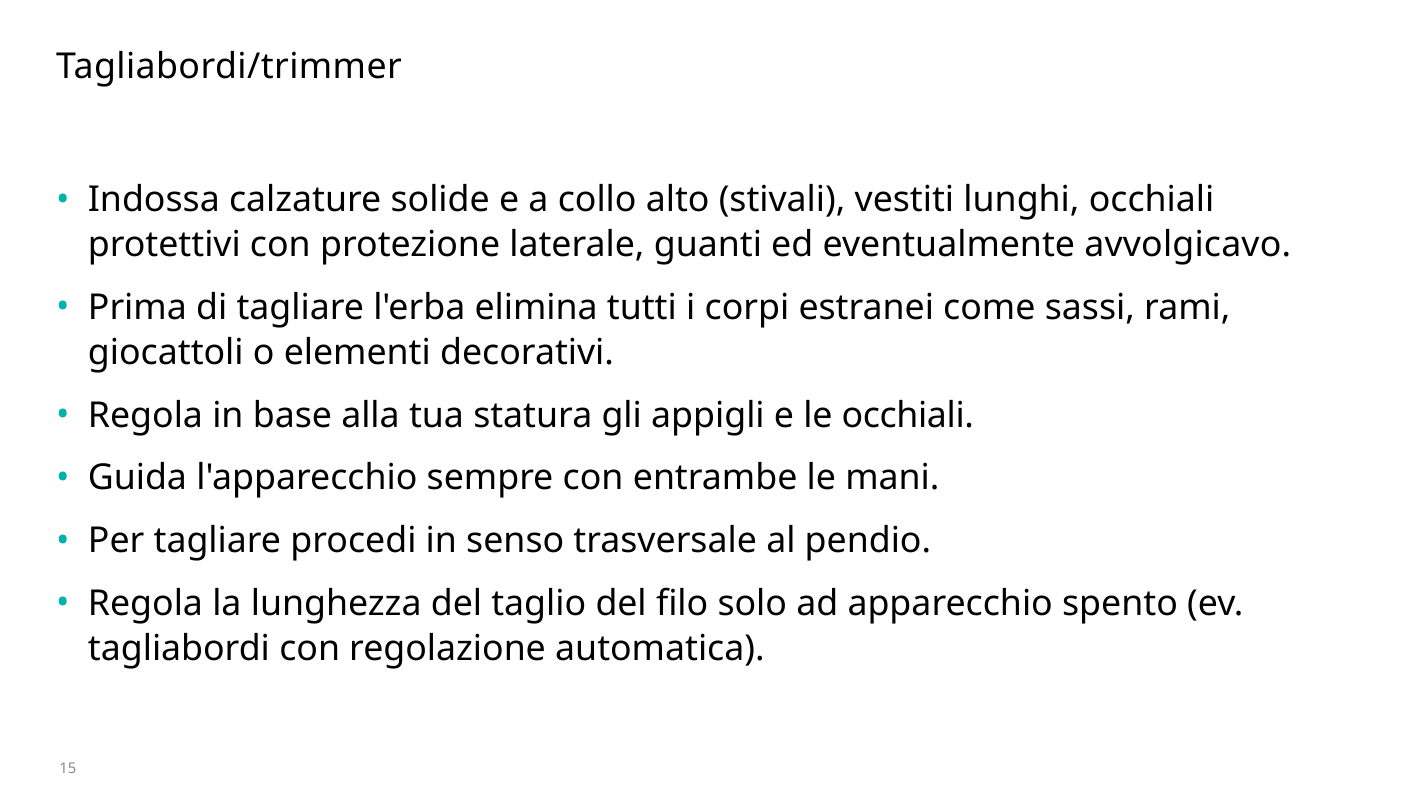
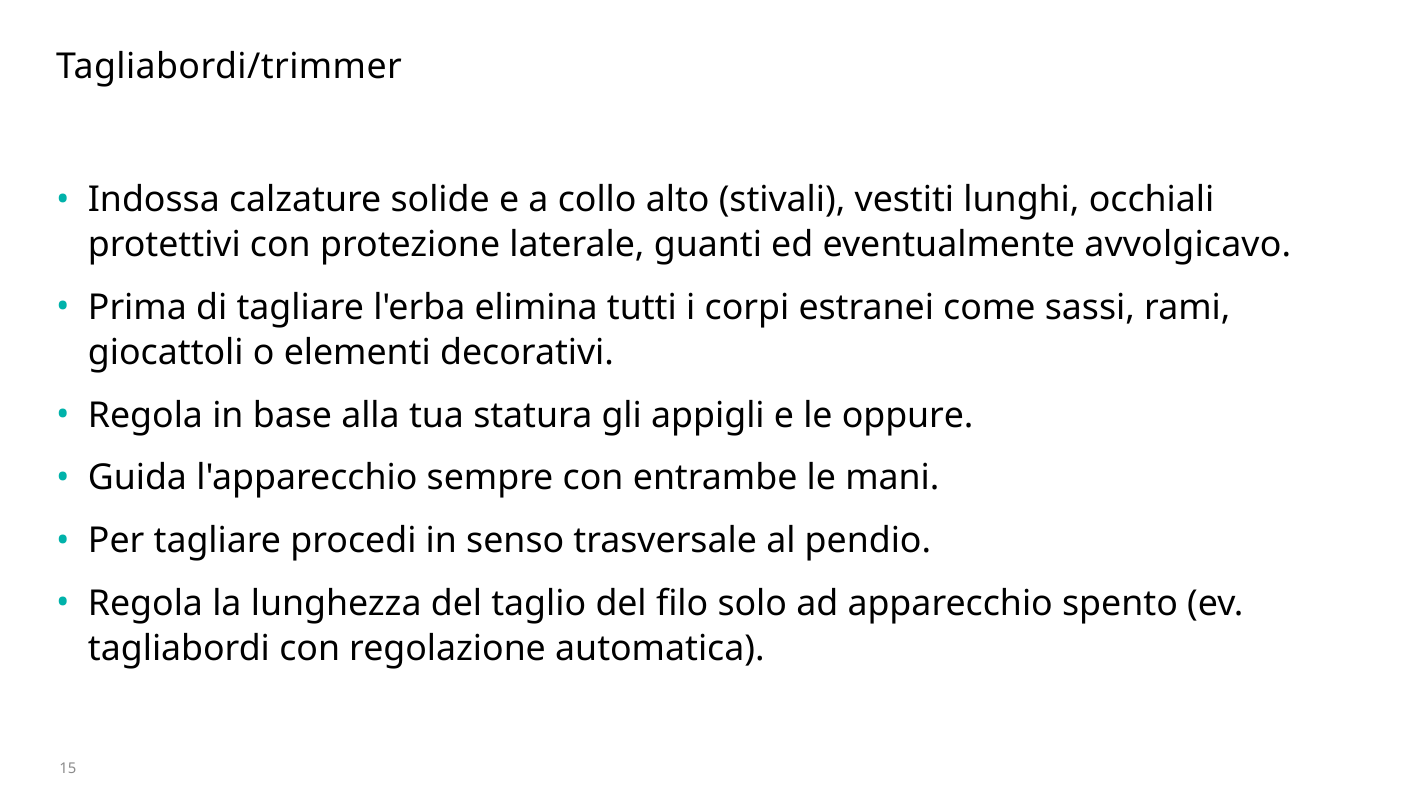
le occhiali: occhiali -> oppure
